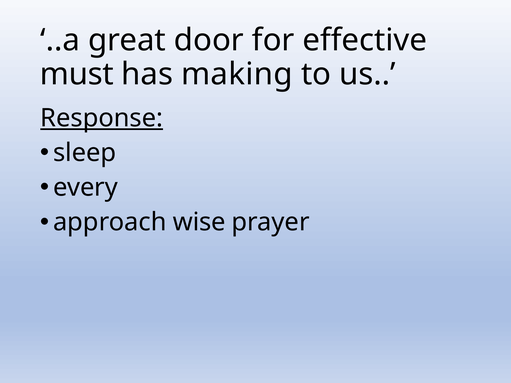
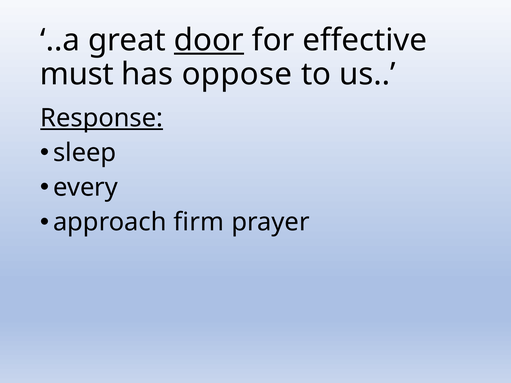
door underline: none -> present
making: making -> oppose
wise: wise -> firm
